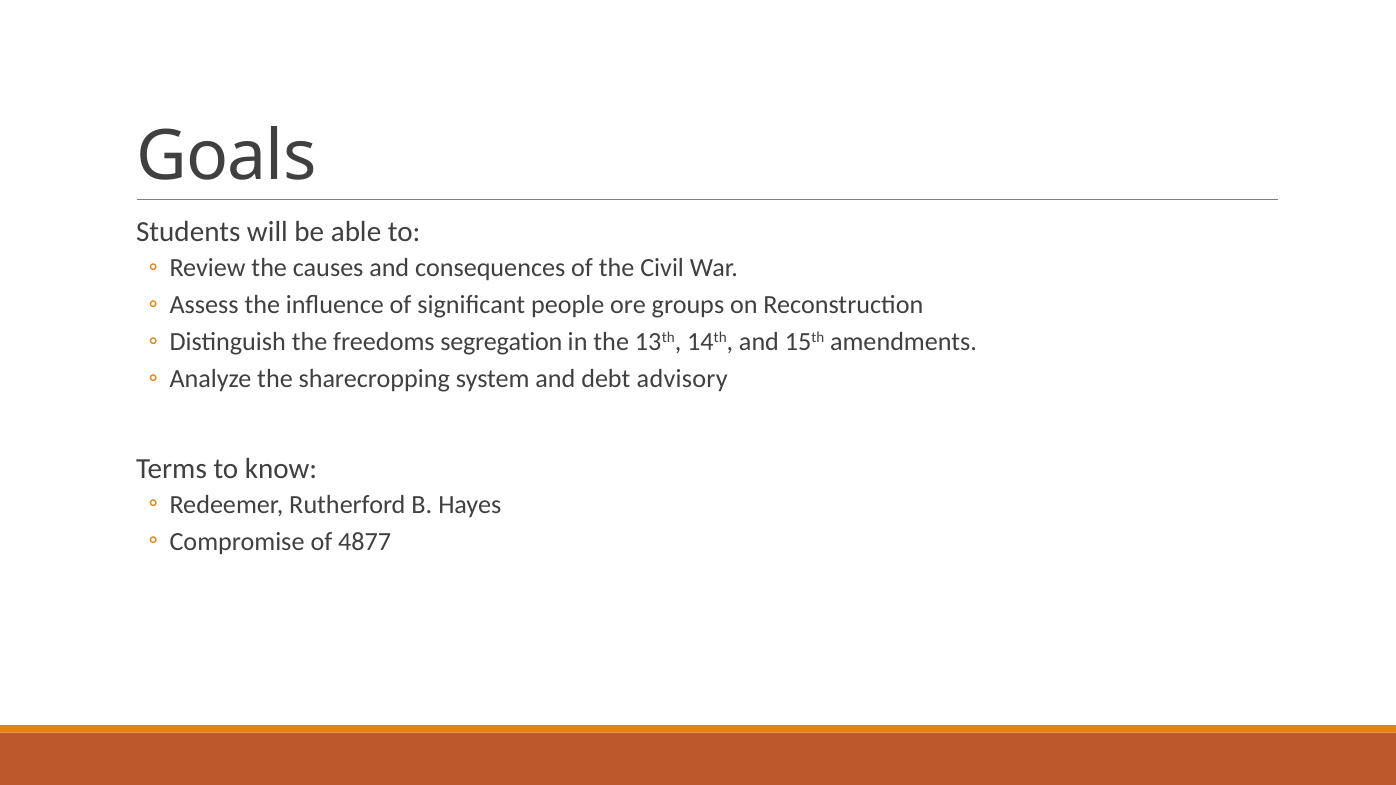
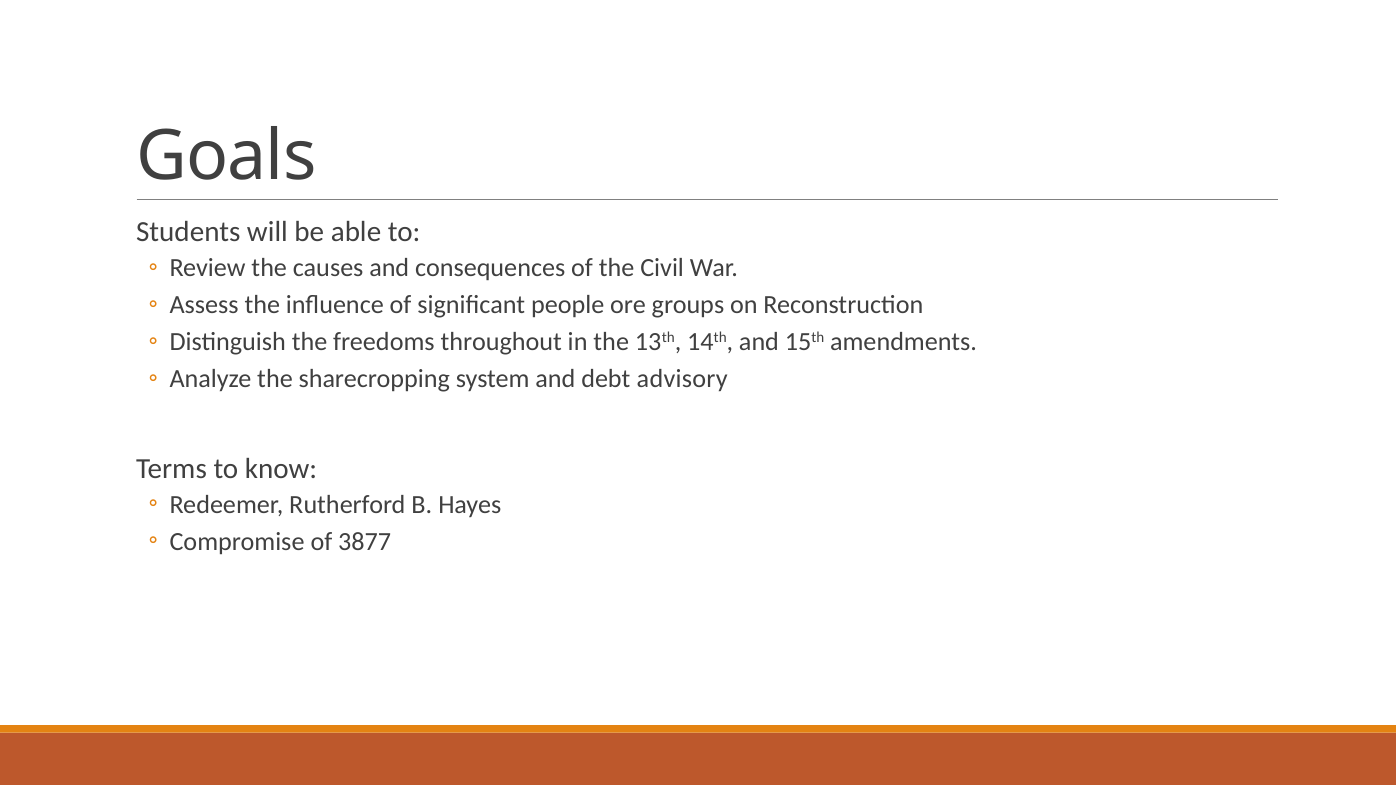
segregation: segregation -> throughout
4877: 4877 -> 3877
